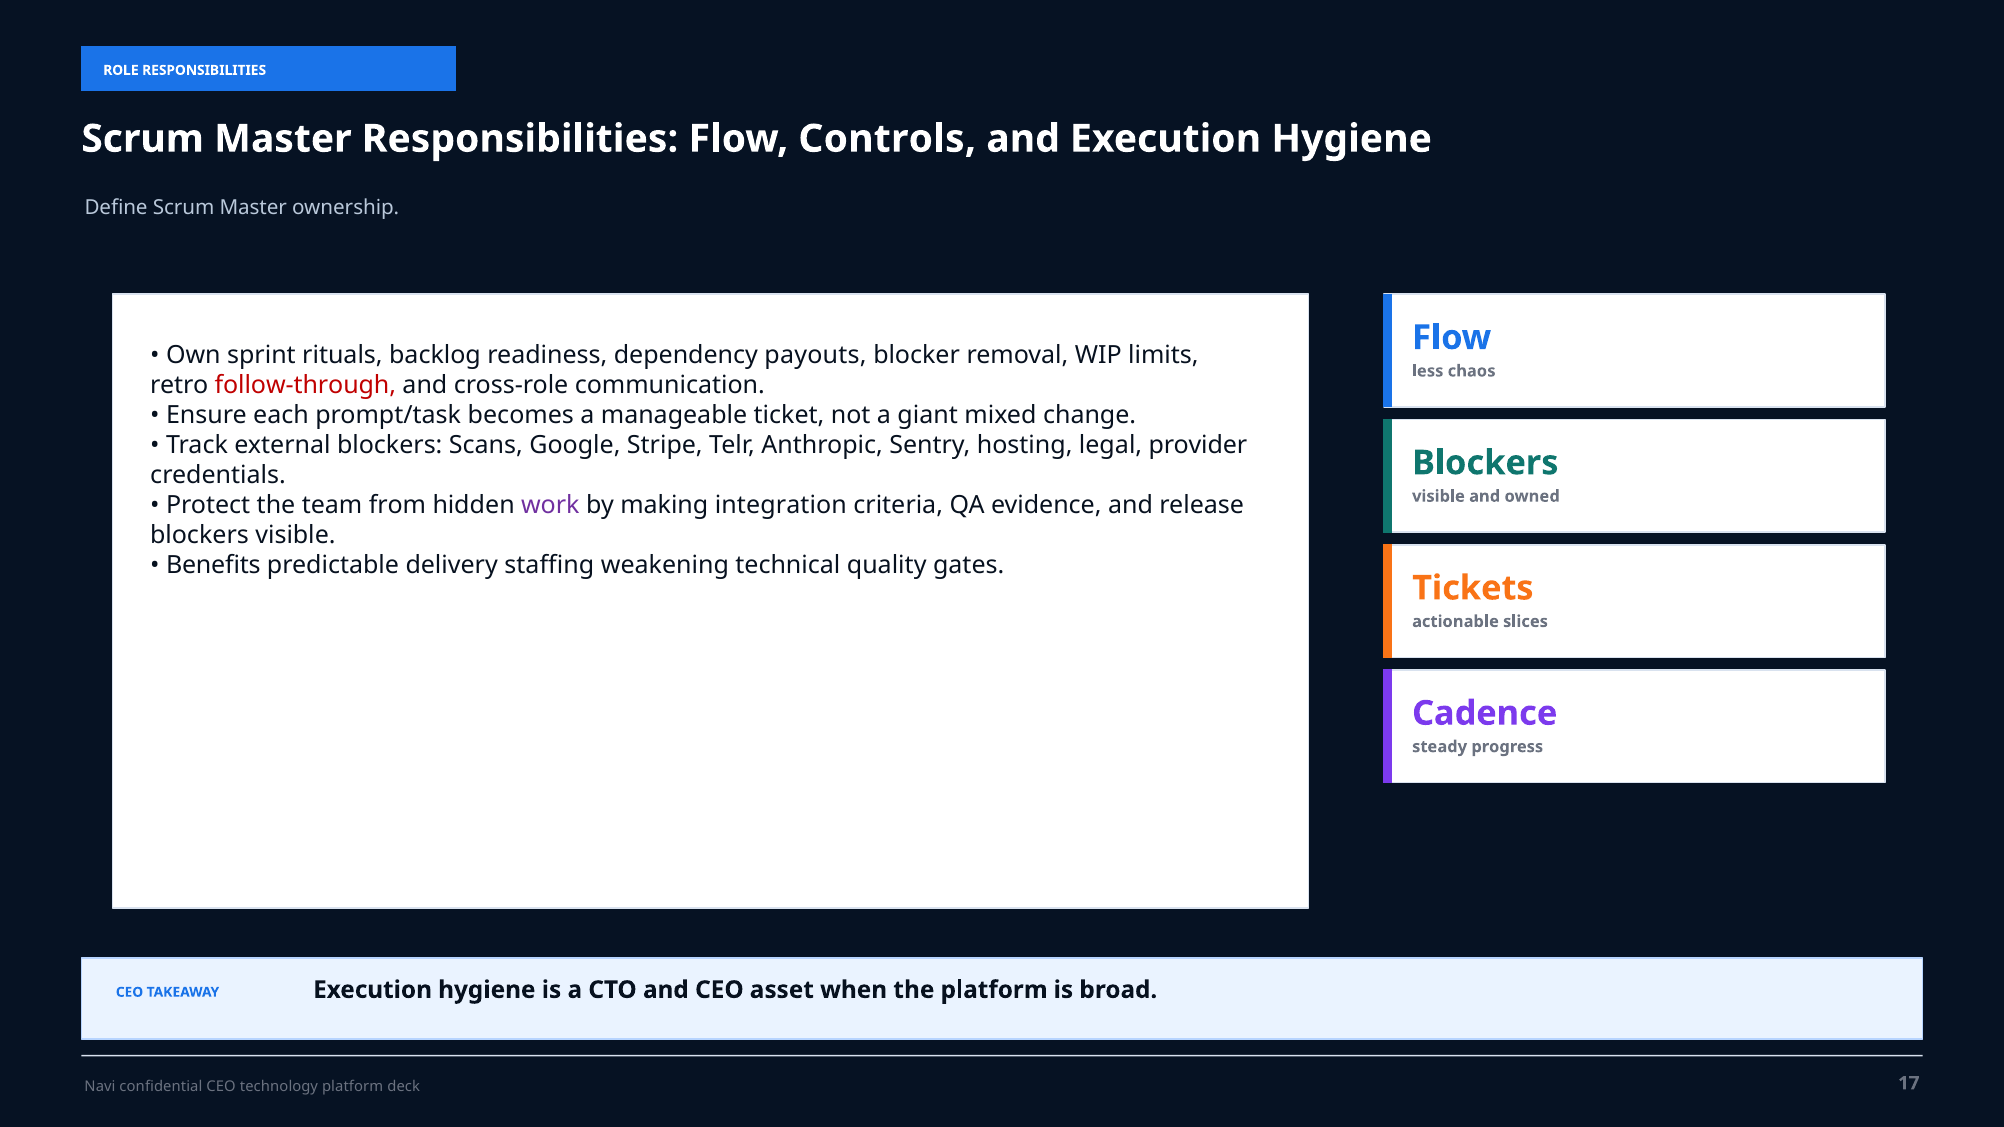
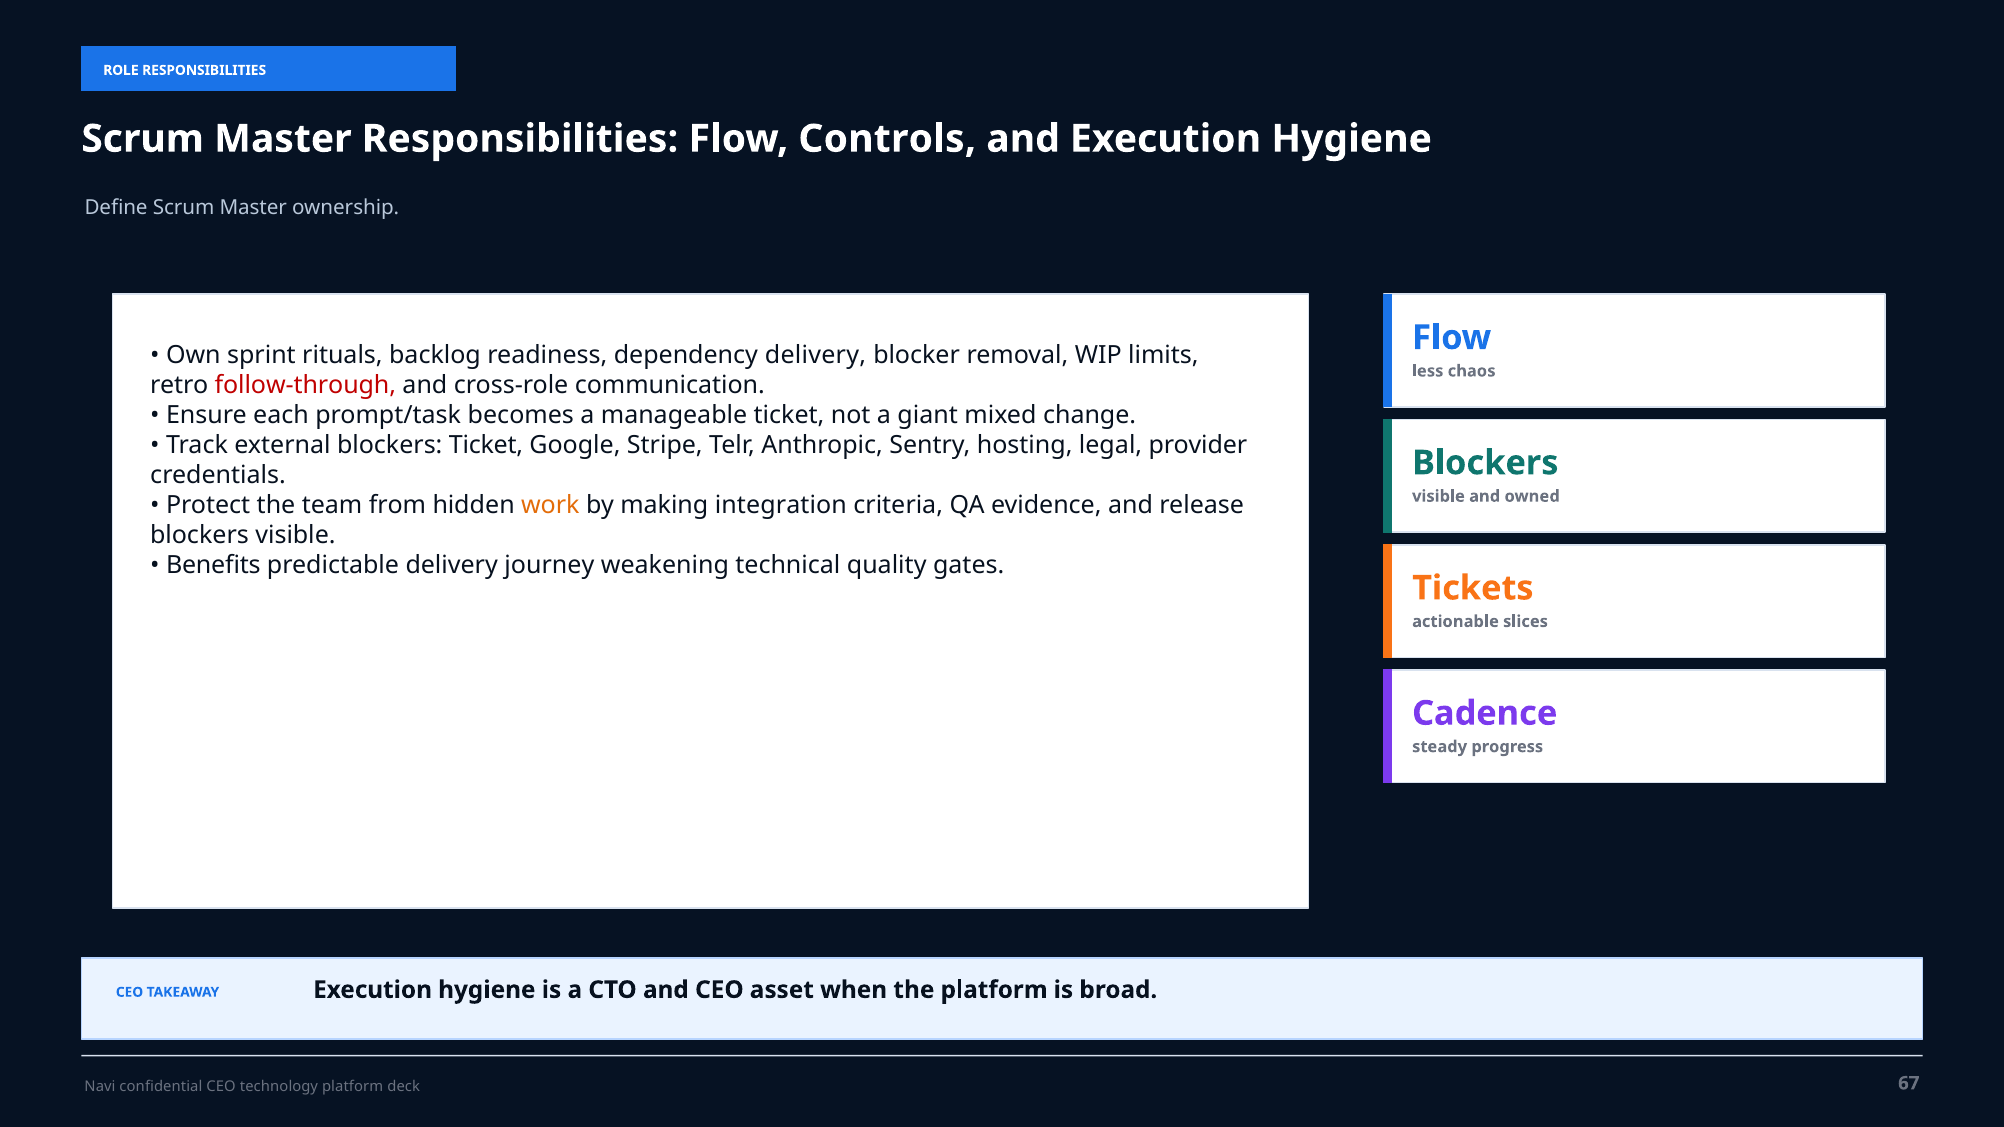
dependency payouts: payouts -> delivery
blockers Scans: Scans -> Ticket
work colour: purple -> orange
staffing: staffing -> journey
17: 17 -> 67
